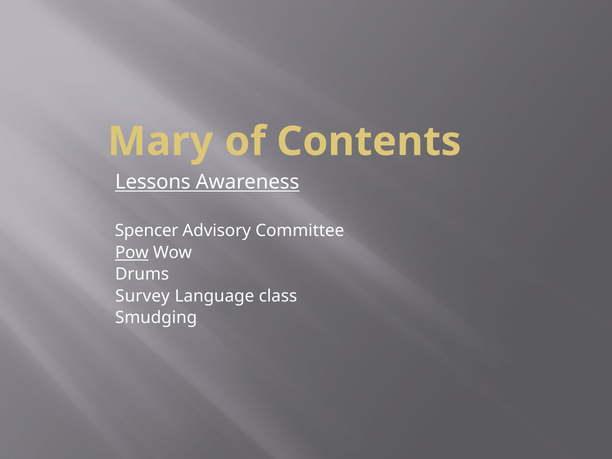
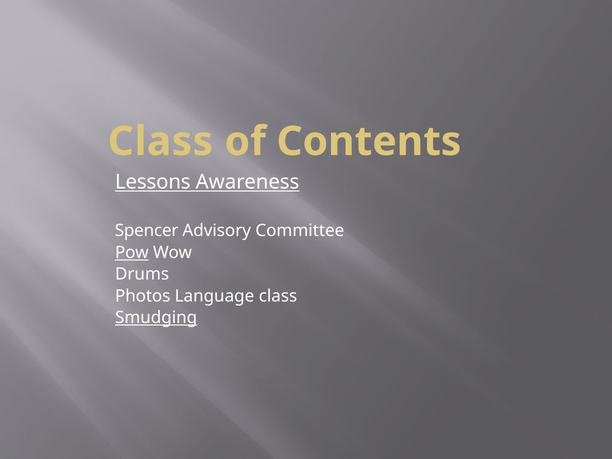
Mary at (160, 142): Mary -> Class
Survey: Survey -> Photos
Smudging underline: none -> present
